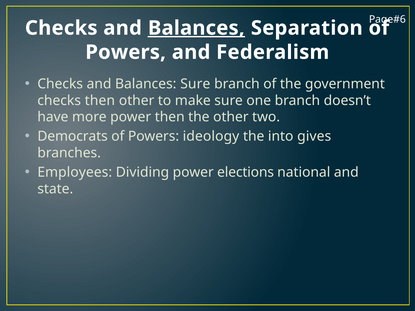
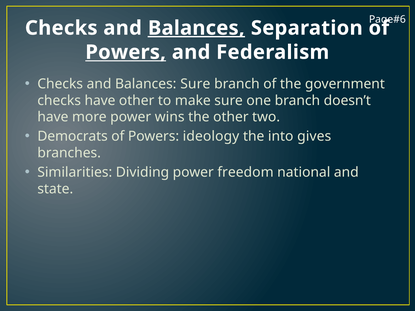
Powers at (126, 52) underline: none -> present
checks then: then -> have
power then: then -> wins
Employees: Employees -> Similarities
elections: elections -> freedom
